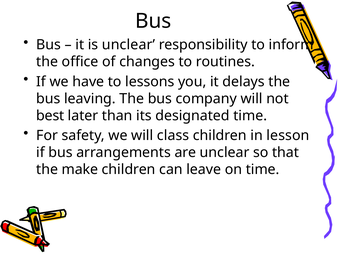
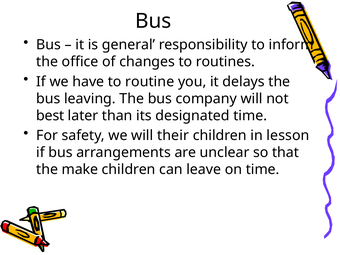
is unclear: unclear -> general
lessons: lessons -> routine
class: class -> their
